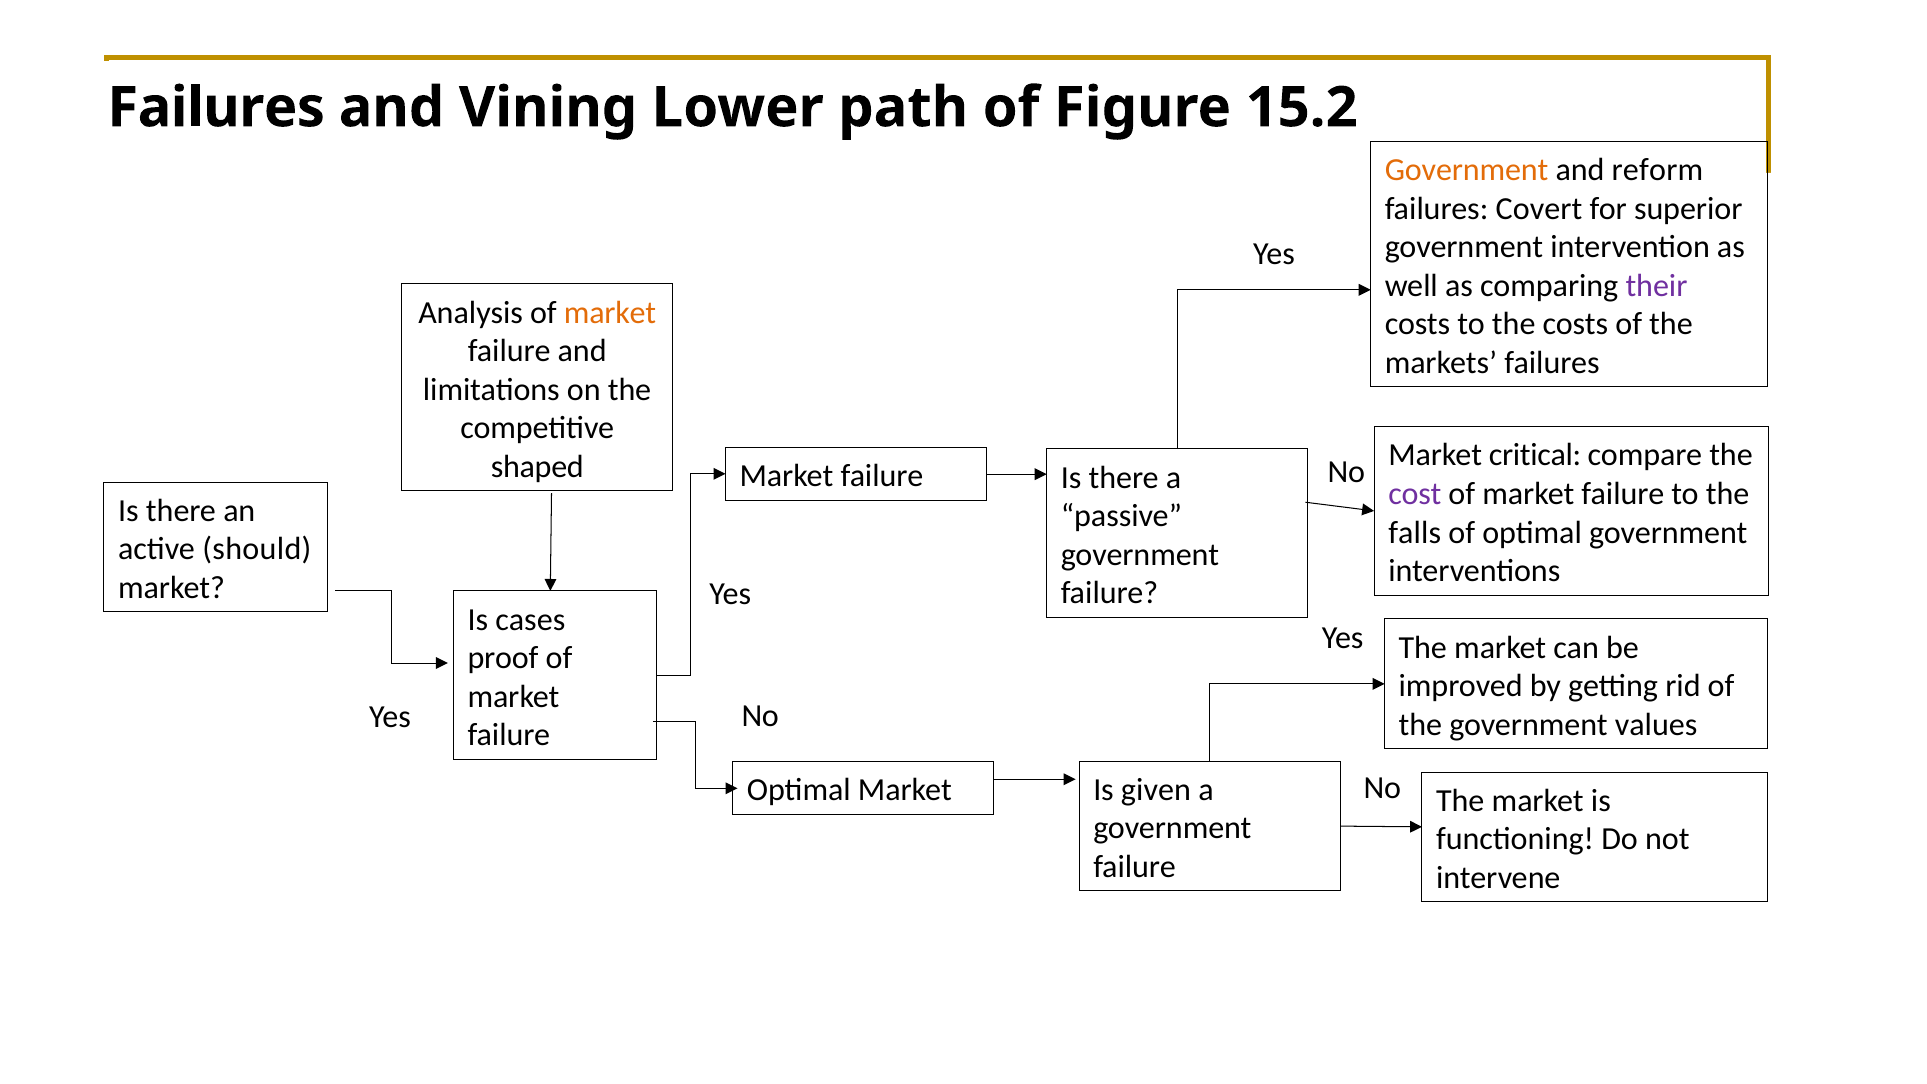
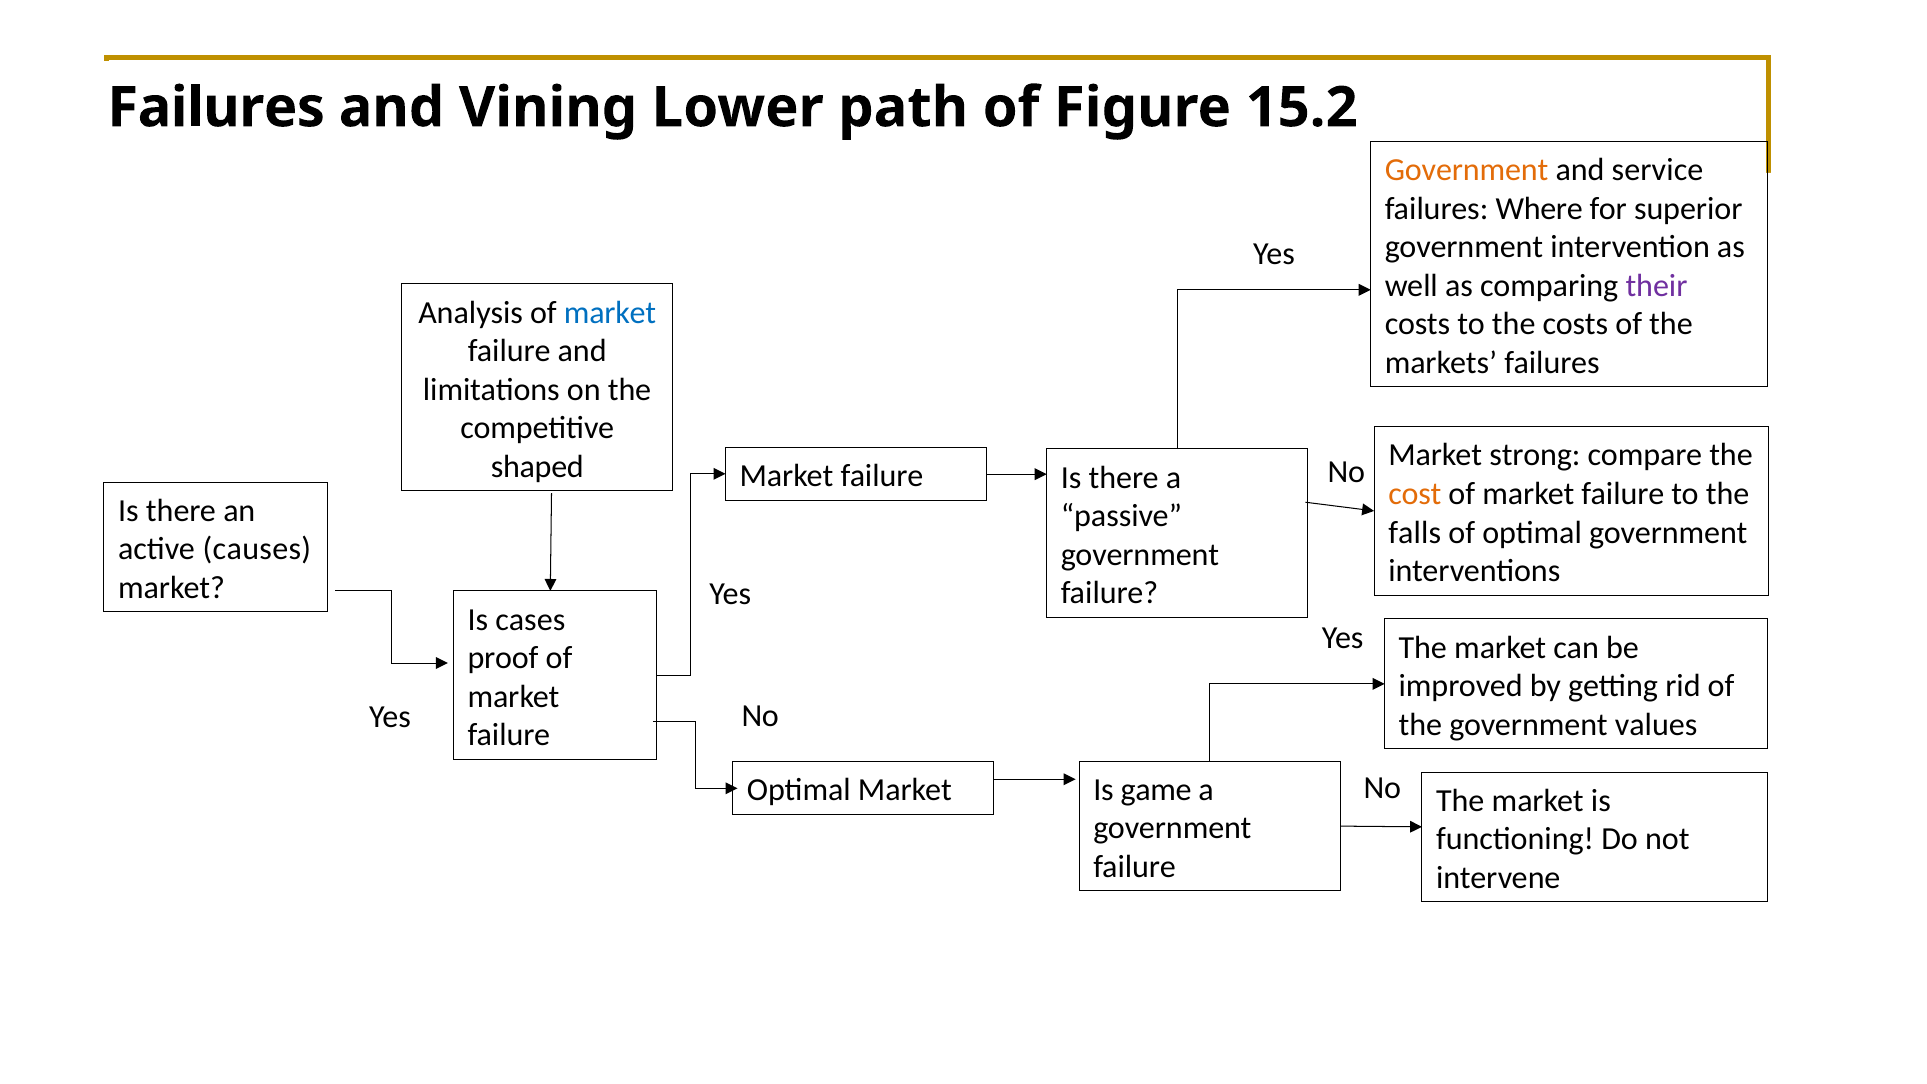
reform: reform -> service
Covert: Covert -> Where
market at (610, 312) colour: orange -> blue
critical: critical -> strong
cost colour: purple -> orange
should: should -> causes
given: given -> game
